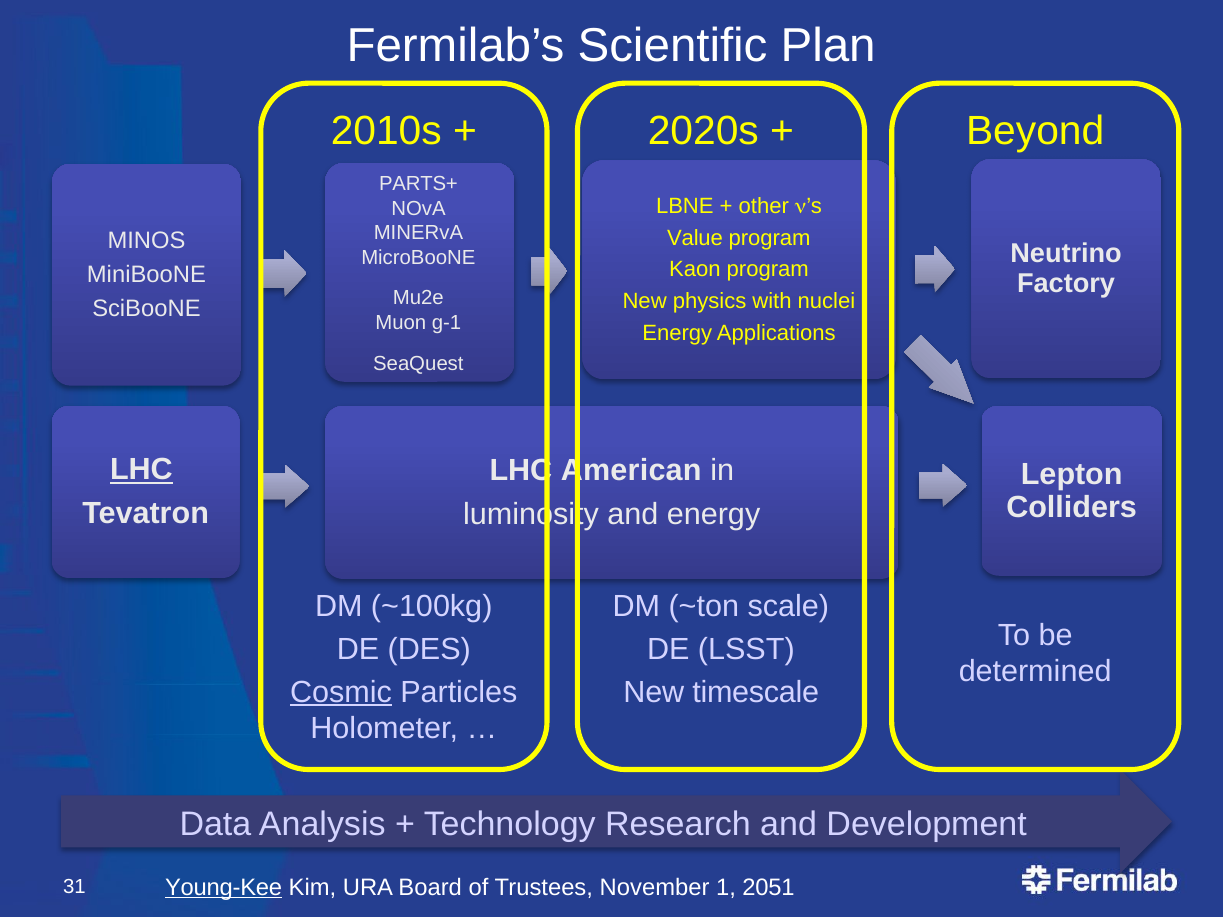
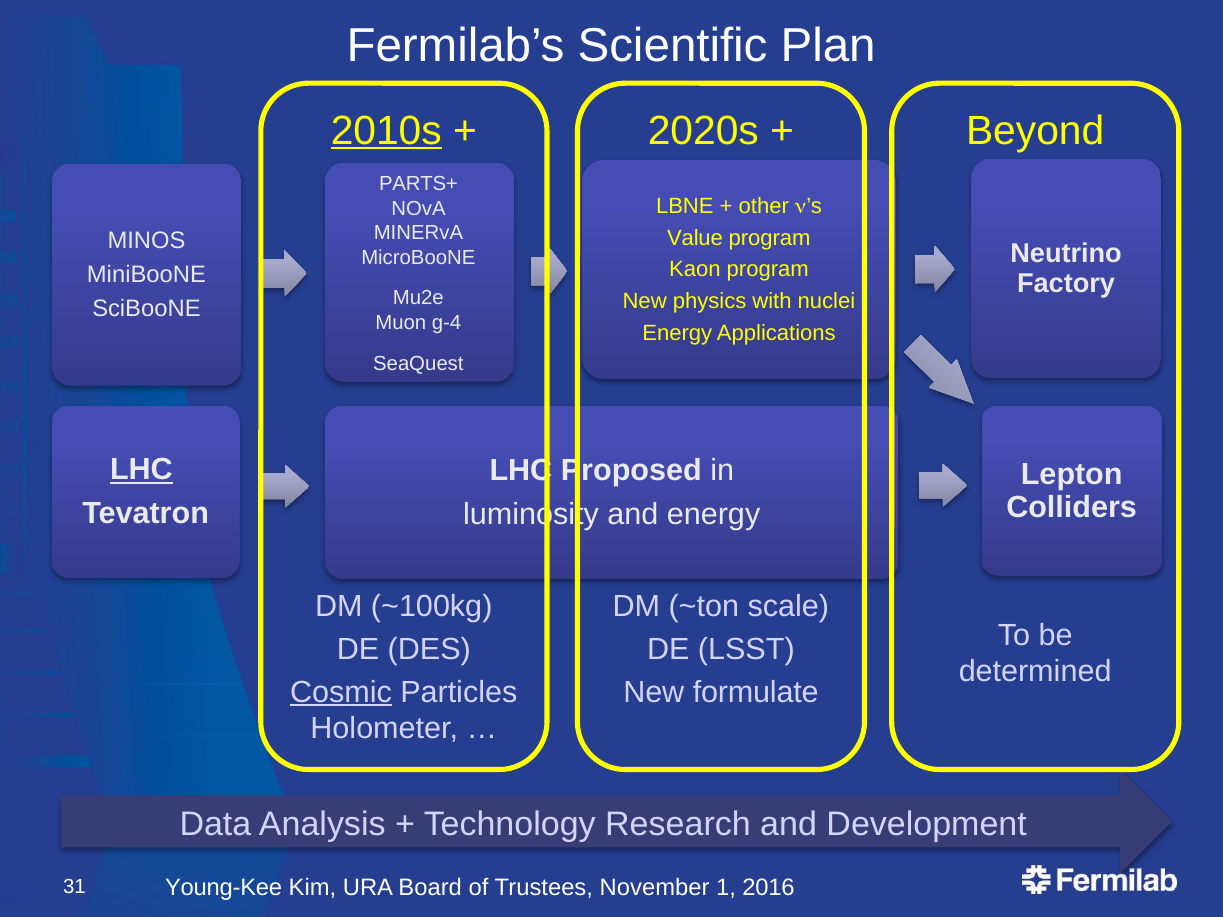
2010s underline: none -> present
g-1: g-1 -> g-4
American: American -> Proposed
timescale: timescale -> formulate
Young-Kee underline: present -> none
2051: 2051 -> 2016
